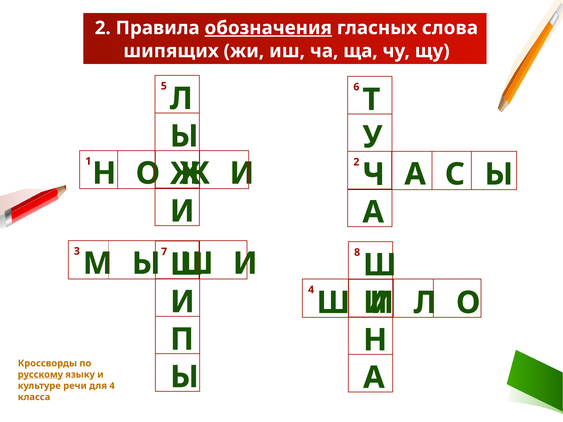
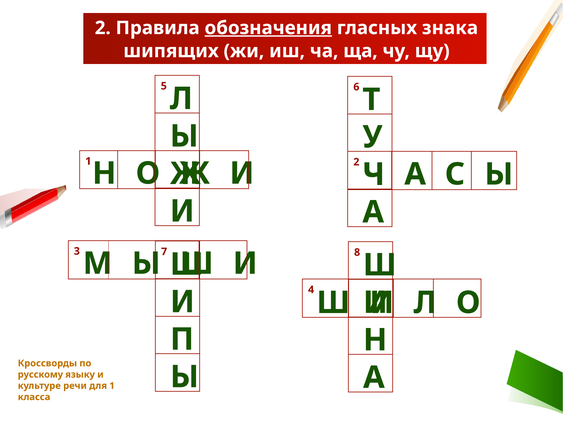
слова: слова -> знака
русскому underline: present -> none
для 4: 4 -> 1
